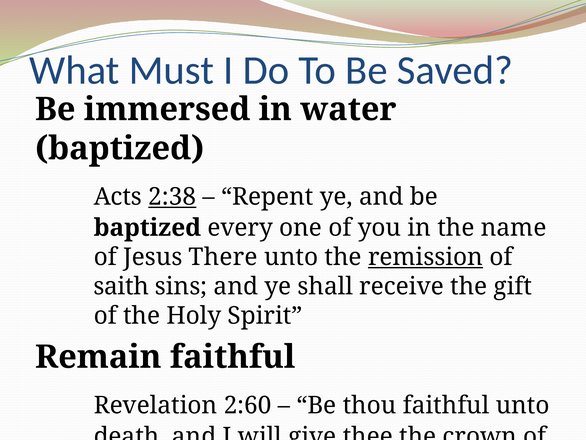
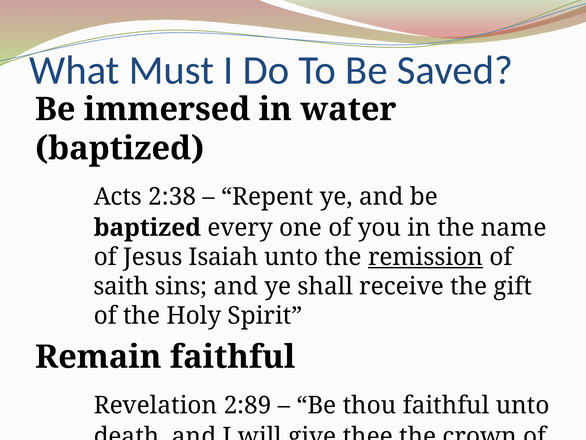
2:38 underline: present -> none
There: There -> Isaiah
2:60: 2:60 -> 2:89
